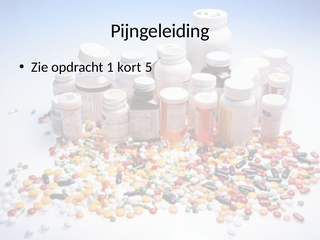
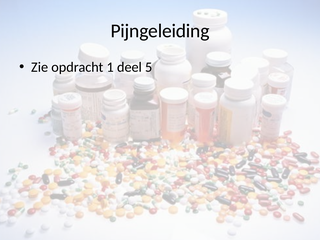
kort: kort -> deel
